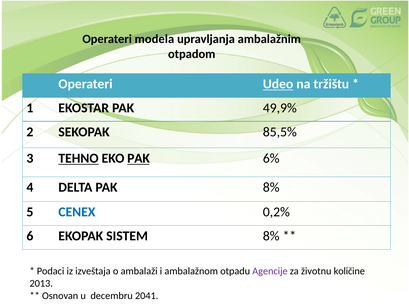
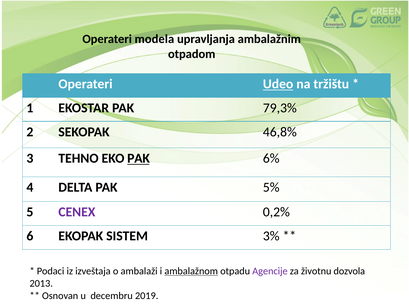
49,9%: 49,9% -> 79,3%
85,5%: 85,5% -> 46,8%
TEHNO underline: present -> none
PAK 8%: 8% -> 5%
CENEX colour: blue -> purple
SISTEM 8%: 8% -> 3%
ambalažnom underline: none -> present
količine: količine -> dozvola
2041: 2041 -> 2019
